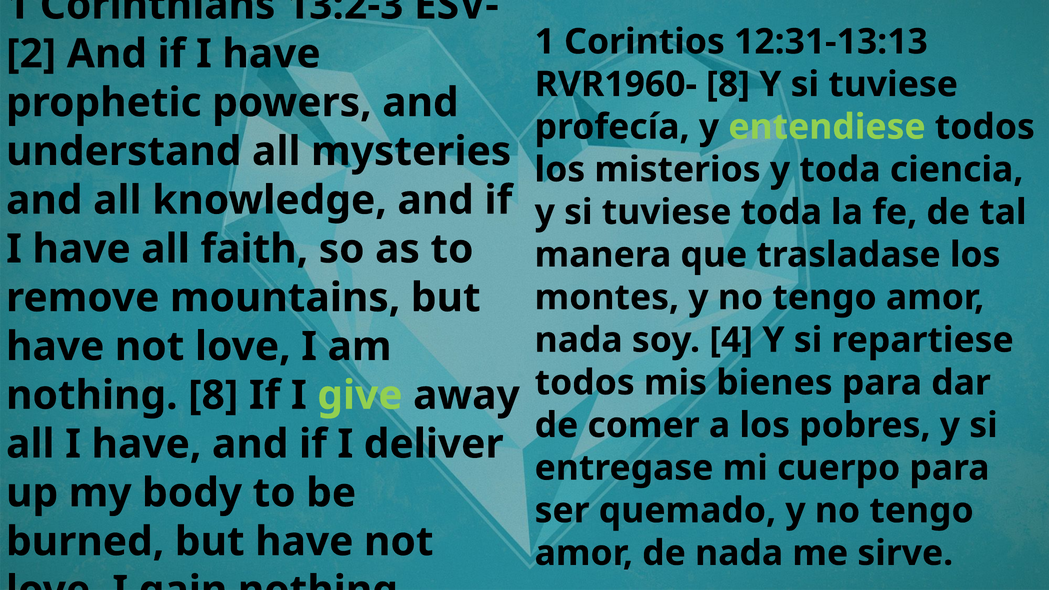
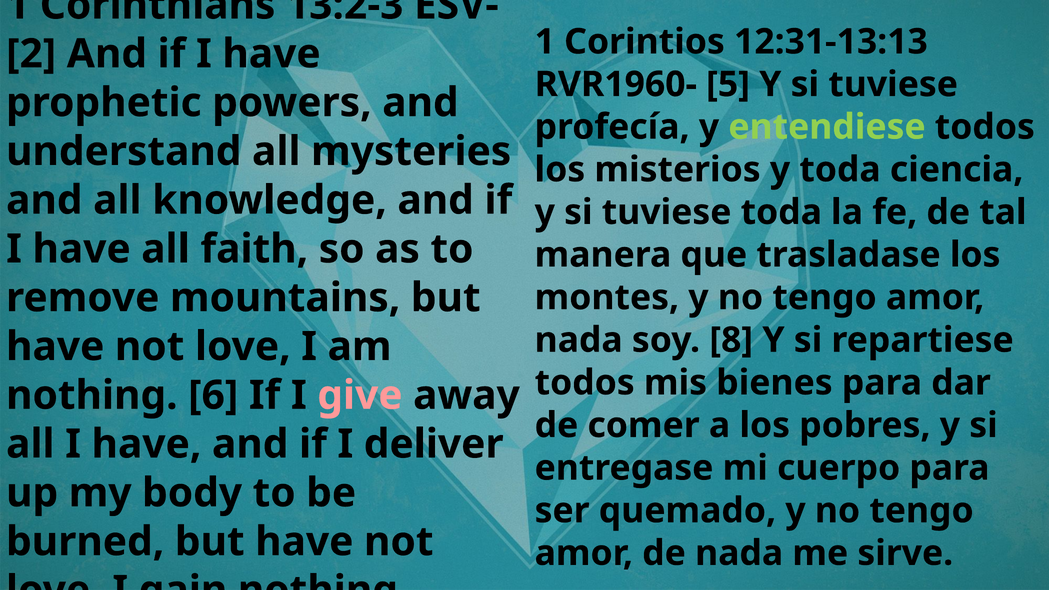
RVR1960- 8: 8 -> 5
4: 4 -> 8
nothing 8: 8 -> 6
give colour: light green -> pink
